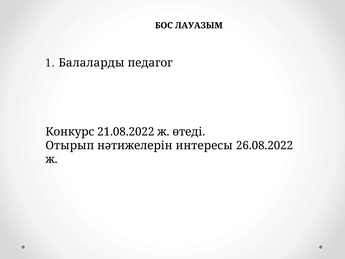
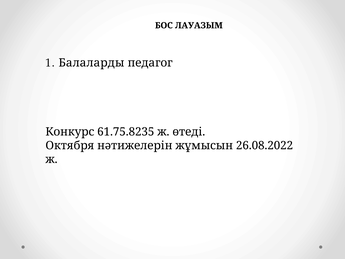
21.08.2022: 21.08.2022 -> 61.75.8235
Отырып: Отырып -> Октября
интересы: интересы -> жұмысын
